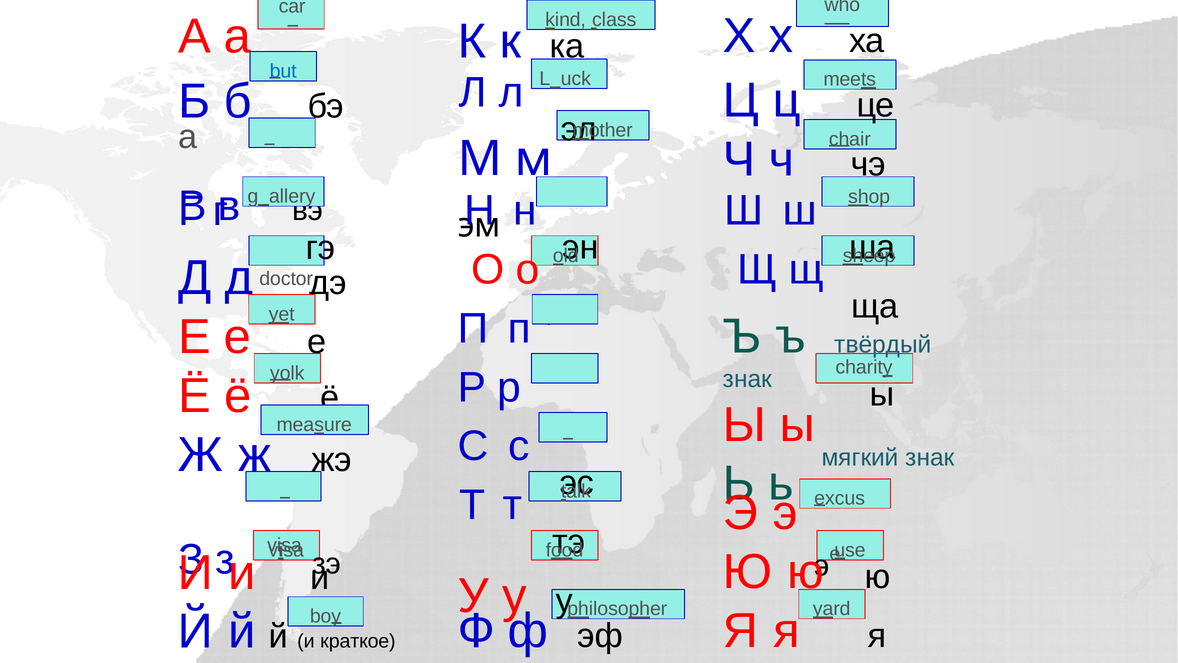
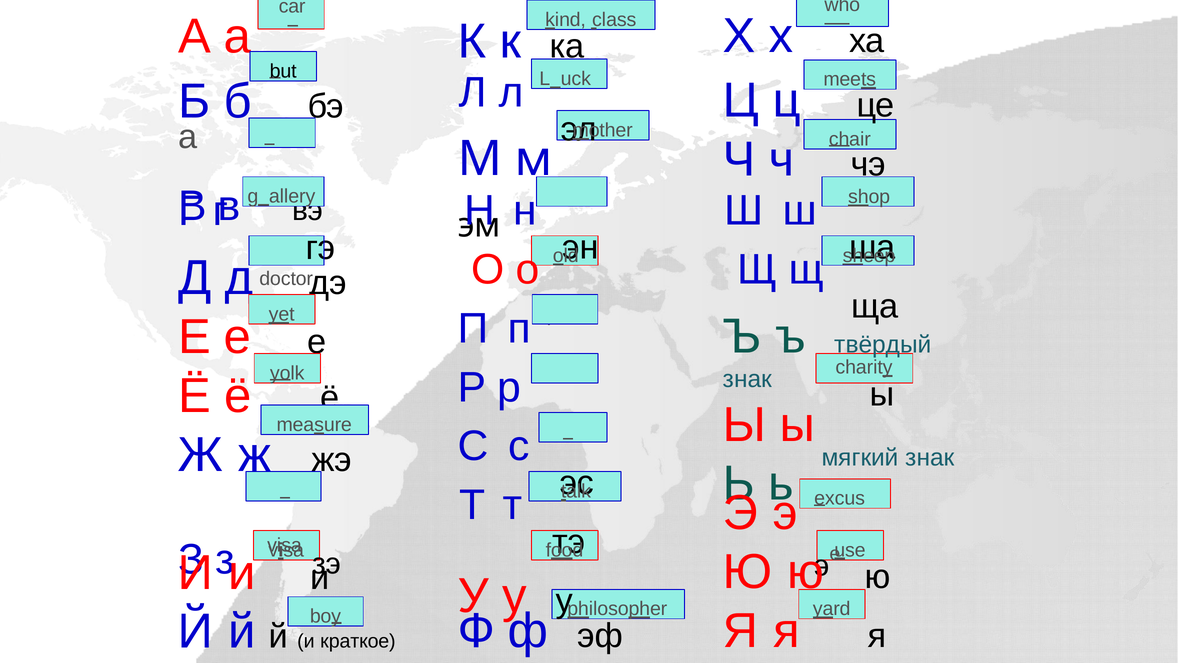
but colour: blue -> black
